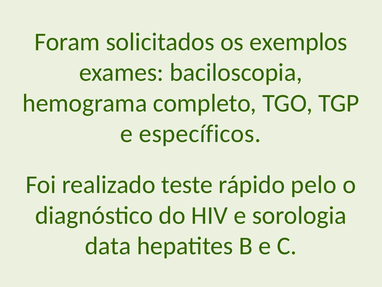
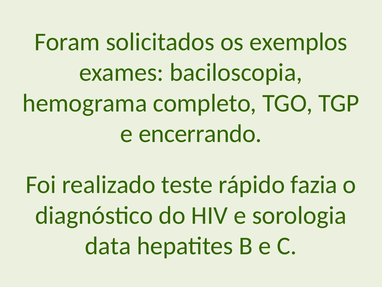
específicos: específicos -> encerrando
pelo: pelo -> fazia
